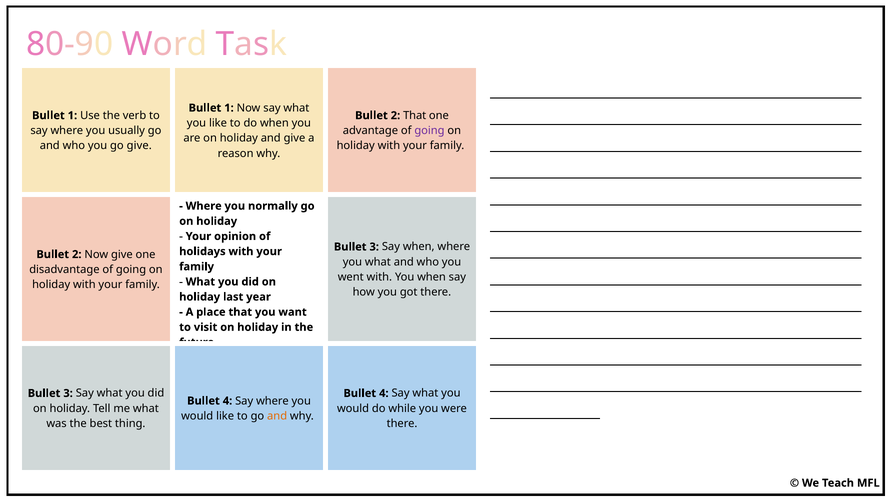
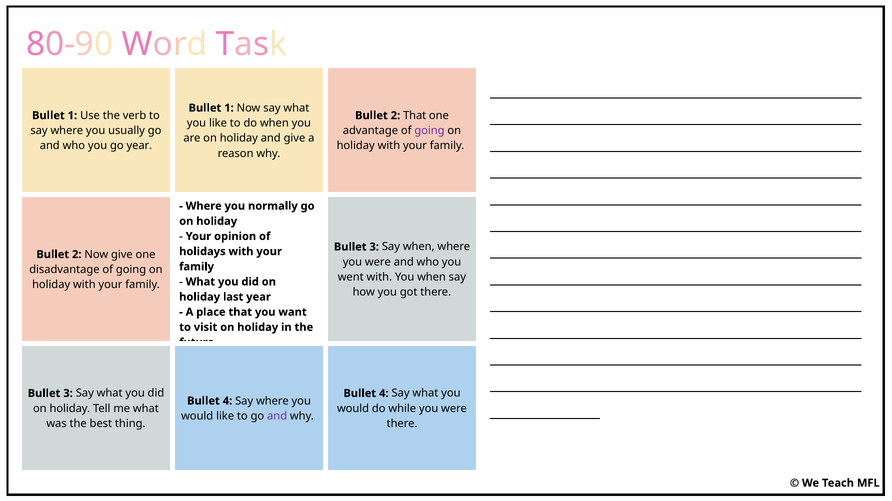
go give: give -> year
what at (378, 262): what -> were
and at (277, 417) colour: orange -> purple
